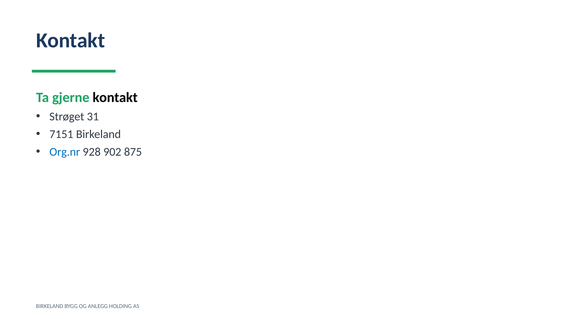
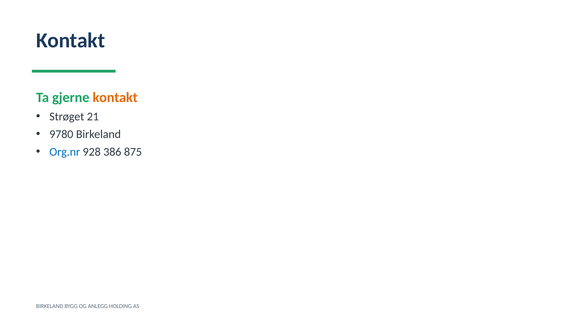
kontakt at (115, 98) colour: black -> orange
31: 31 -> 21
7151: 7151 -> 9780
902: 902 -> 386
